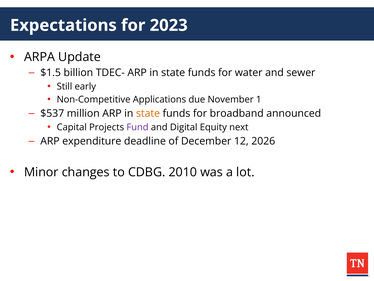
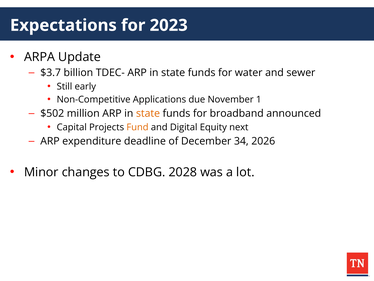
$1.5: $1.5 -> $3.7
$537: $537 -> $502
Fund colour: purple -> orange
12: 12 -> 34
2010: 2010 -> 2028
